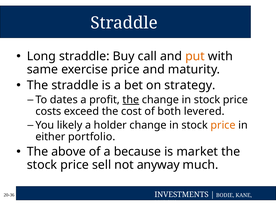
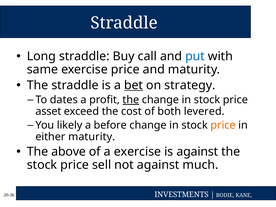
put colour: orange -> blue
bet underline: none -> present
costs: costs -> asset
holder: holder -> before
either portfolio: portfolio -> maturity
a because: because -> exercise
is market: market -> against
not anyway: anyway -> against
